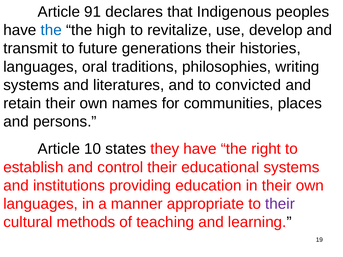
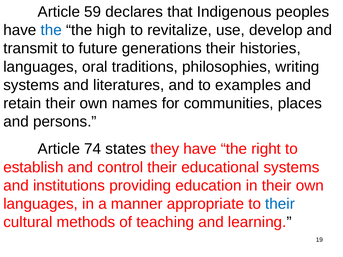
91: 91 -> 59
convicted: convicted -> examples
10: 10 -> 74
their at (280, 204) colour: purple -> blue
